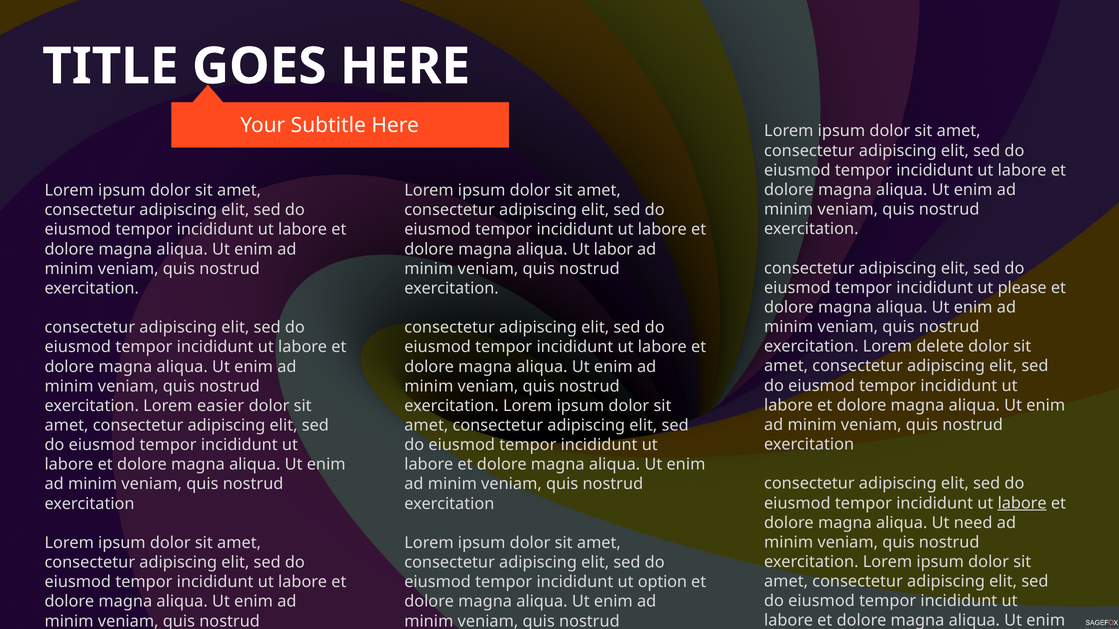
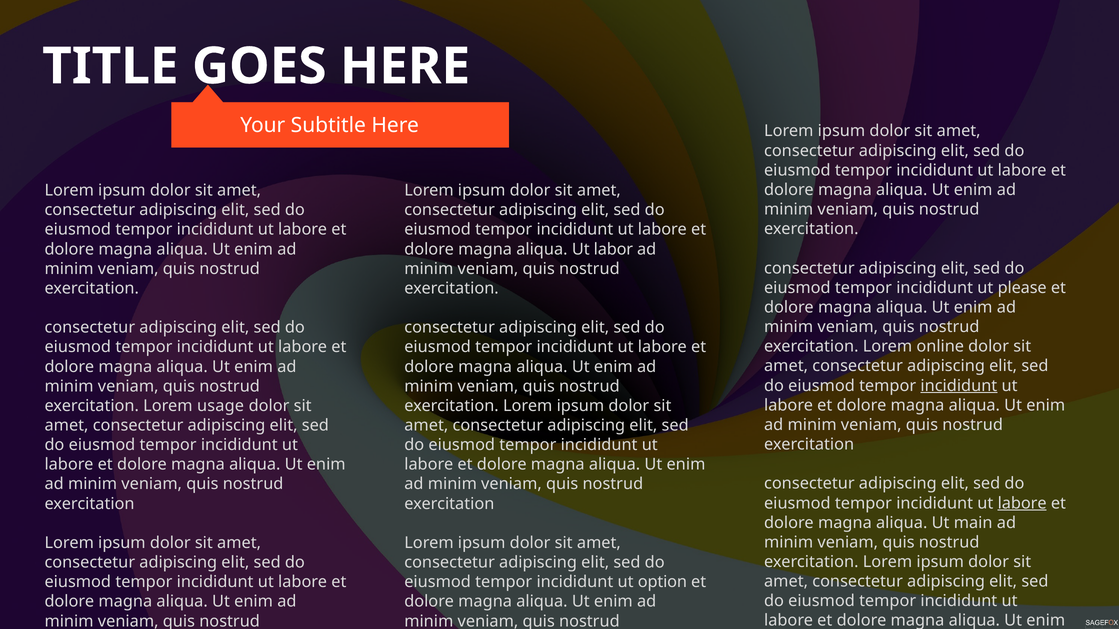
delete: delete -> online
incididunt at (959, 386) underline: none -> present
easier: easier -> usage
need: need -> main
